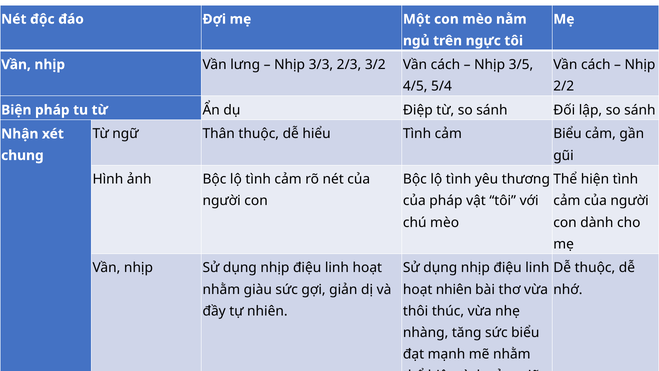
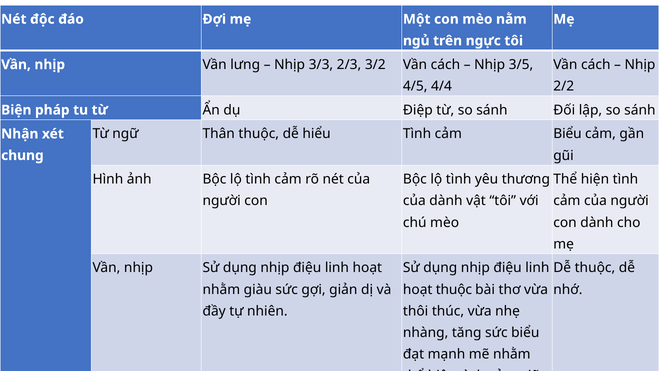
5/4: 5/4 -> 4/4
của pháp: pháp -> dành
hoạt nhiên: nhiên -> thuộc
